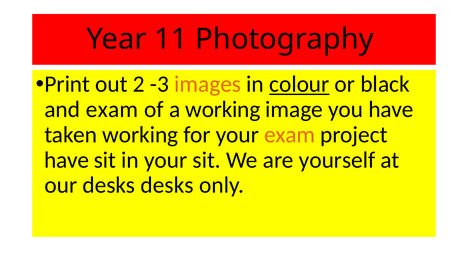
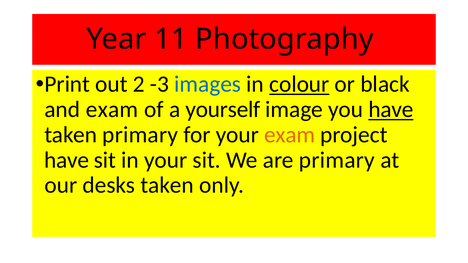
images colour: orange -> blue
a working: working -> yourself
have at (391, 110) underline: none -> present
taken working: working -> primary
are yourself: yourself -> primary
desks desks: desks -> taken
